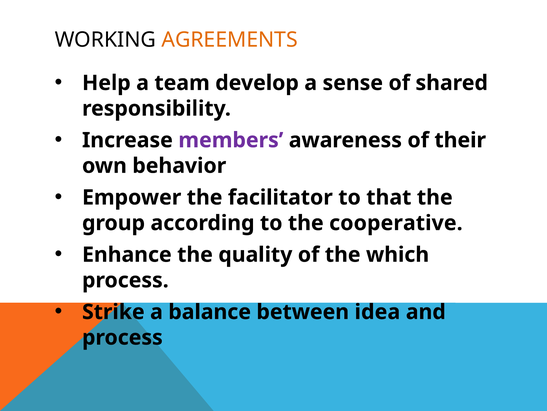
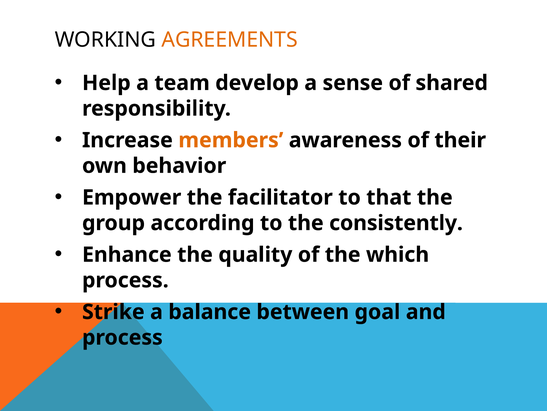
members colour: purple -> orange
cooperative: cooperative -> consistently
idea: idea -> goal
